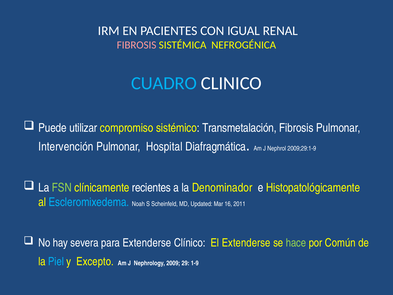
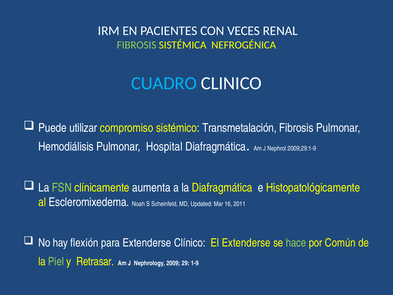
IGUAL: IGUAL -> VECES
FIBROSIS at (137, 45) colour: pink -> light green
Intervención: Intervención -> Hemodiálisis
recientes: recientes -> aumenta
la Denominador: Denominador -> Diafragmática
Escleromixedema colour: light blue -> white
severa: severa -> flexión
Piel colour: light blue -> light green
Excepto: Excepto -> Retrasar
